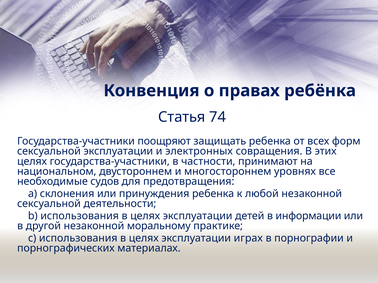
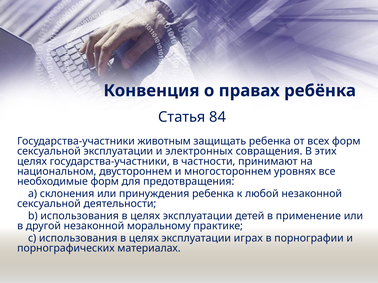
74: 74 -> 84
поощряют: поощряют -> животным
необходимые судов: судов -> форм
информации: информации -> применение
